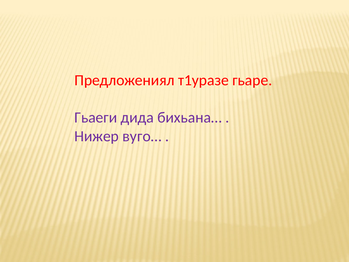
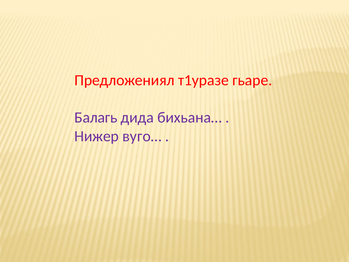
Гьаеги: Гьаеги -> Балагь
